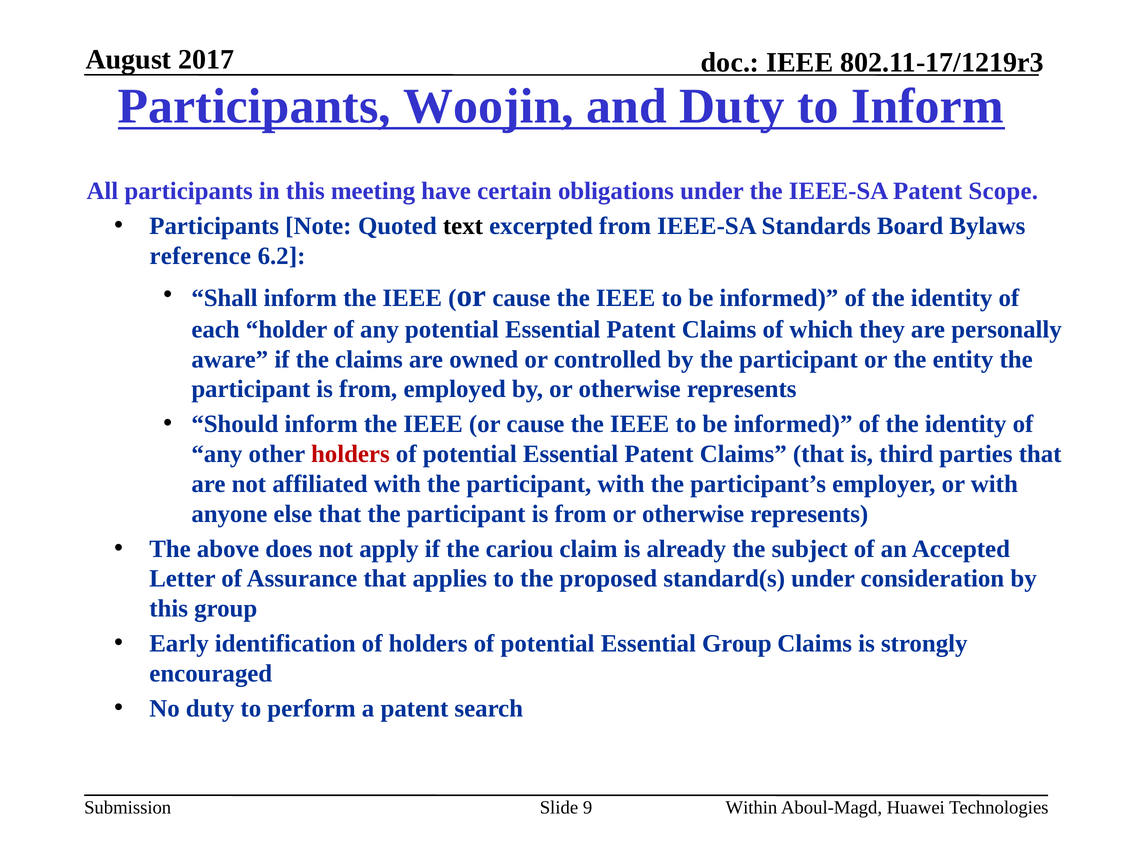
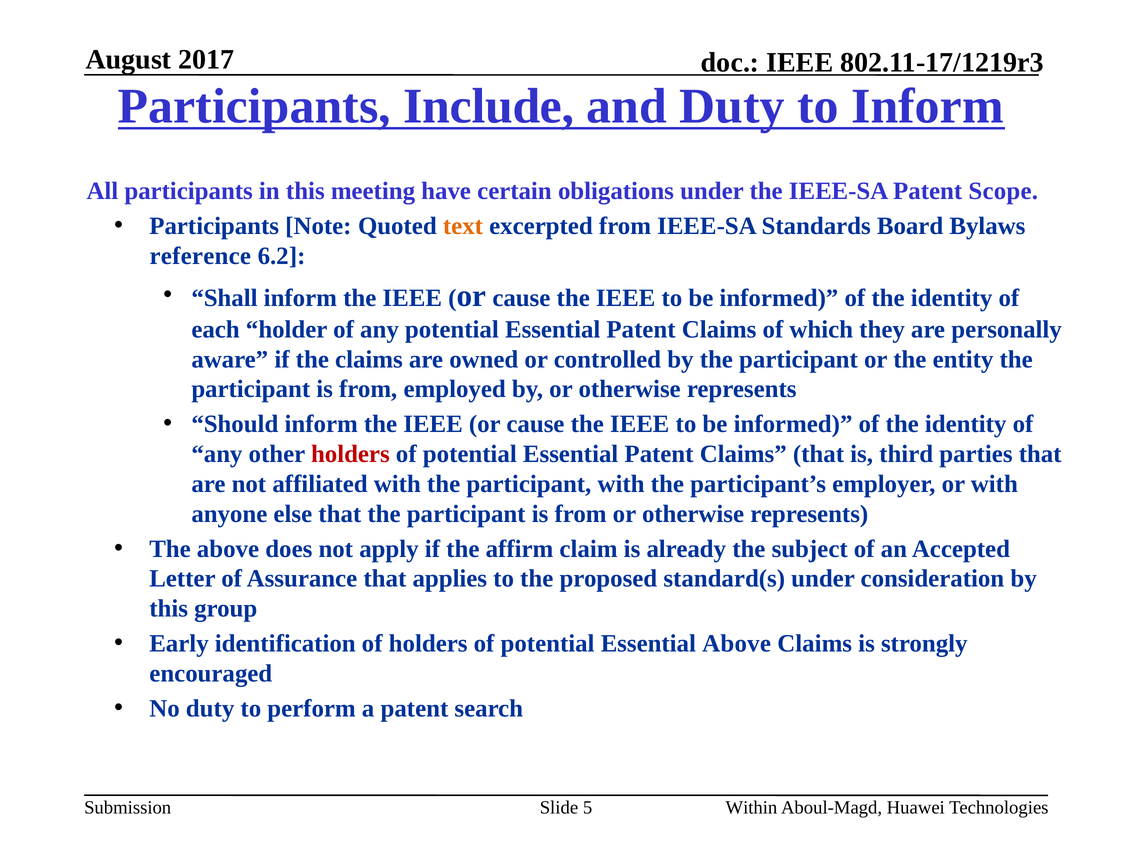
Woojin: Woojin -> Include
text colour: black -> orange
cariou: cariou -> affirm
Essential Group: Group -> Above
9: 9 -> 5
